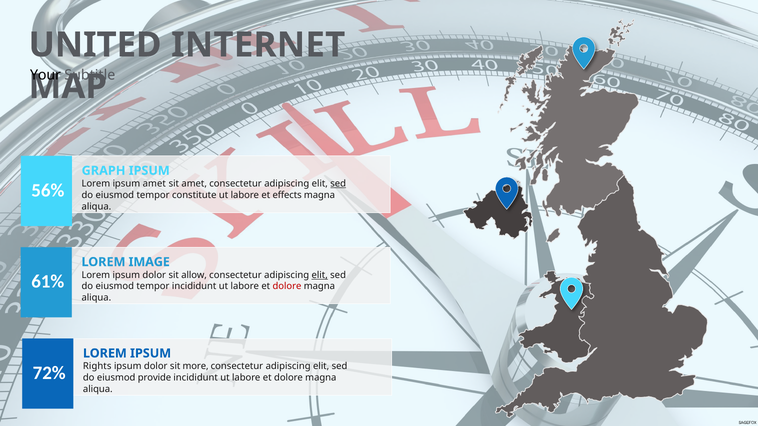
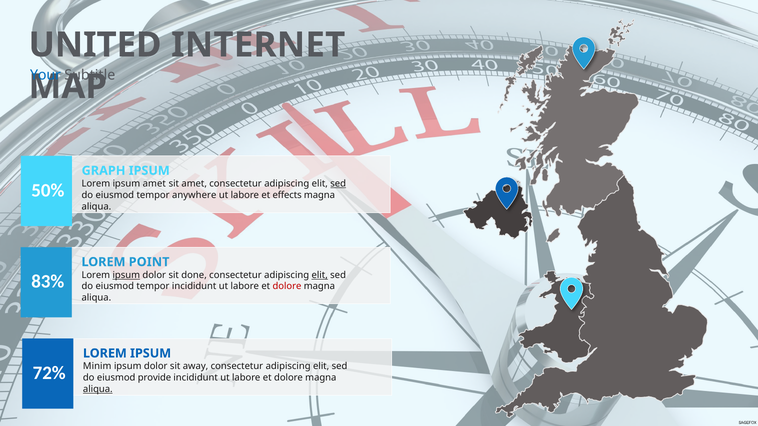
Your colour: black -> blue
56%: 56% -> 50%
constitute: constitute -> anywhere
IMAGE: IMAGE -> POINT
ipsum at (126, 275) underline: none -> present
allow: allow -> done
61%: 61% -> 83%
Rights: Rights -> Minim
more: more -> away
aliqua at (98, 389) underline: none -> present
